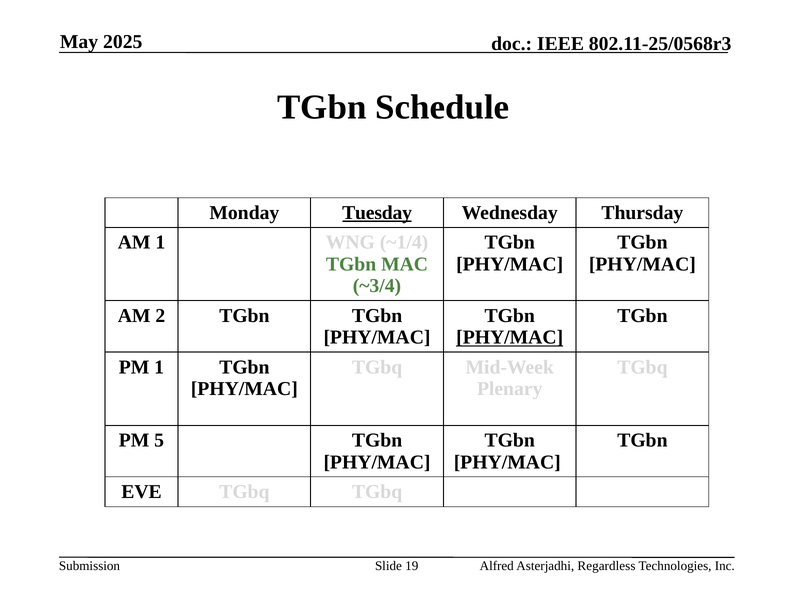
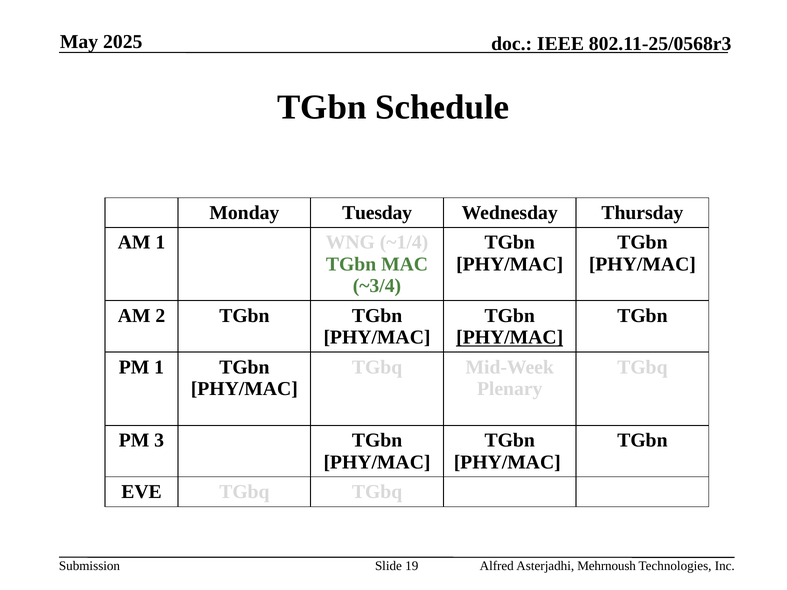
Tuesday underline: present -> none
5: 5 -> 3
Regardless: Regardless -> Mehrnoush
